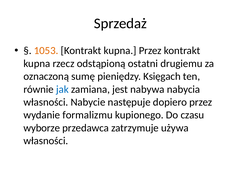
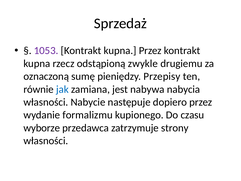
1053 colour: orange -> purple
ostatni: ostatni -> zwykle
Księgach: Księgach -> Przepisy
używa: używa -> strony
